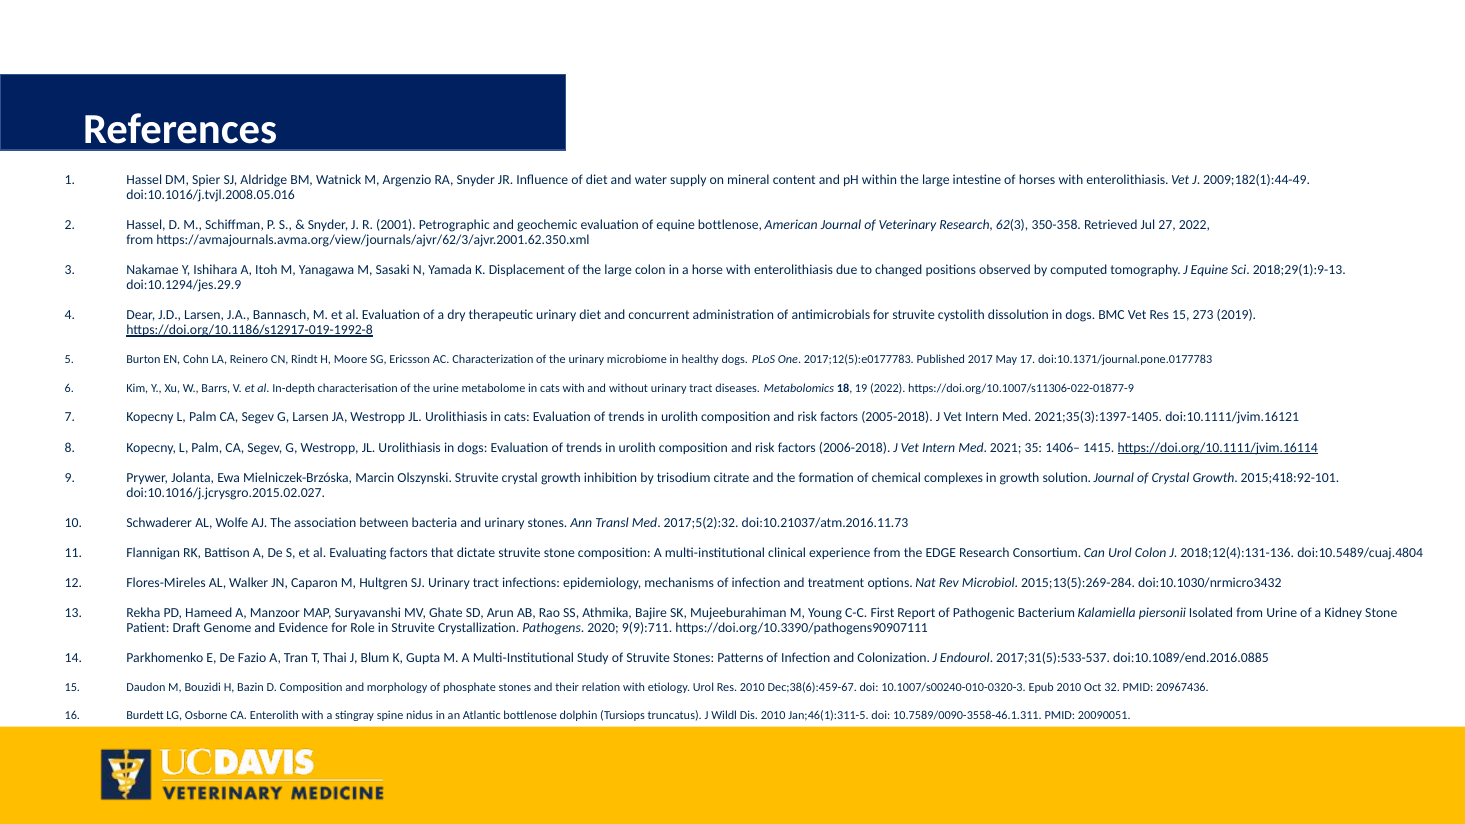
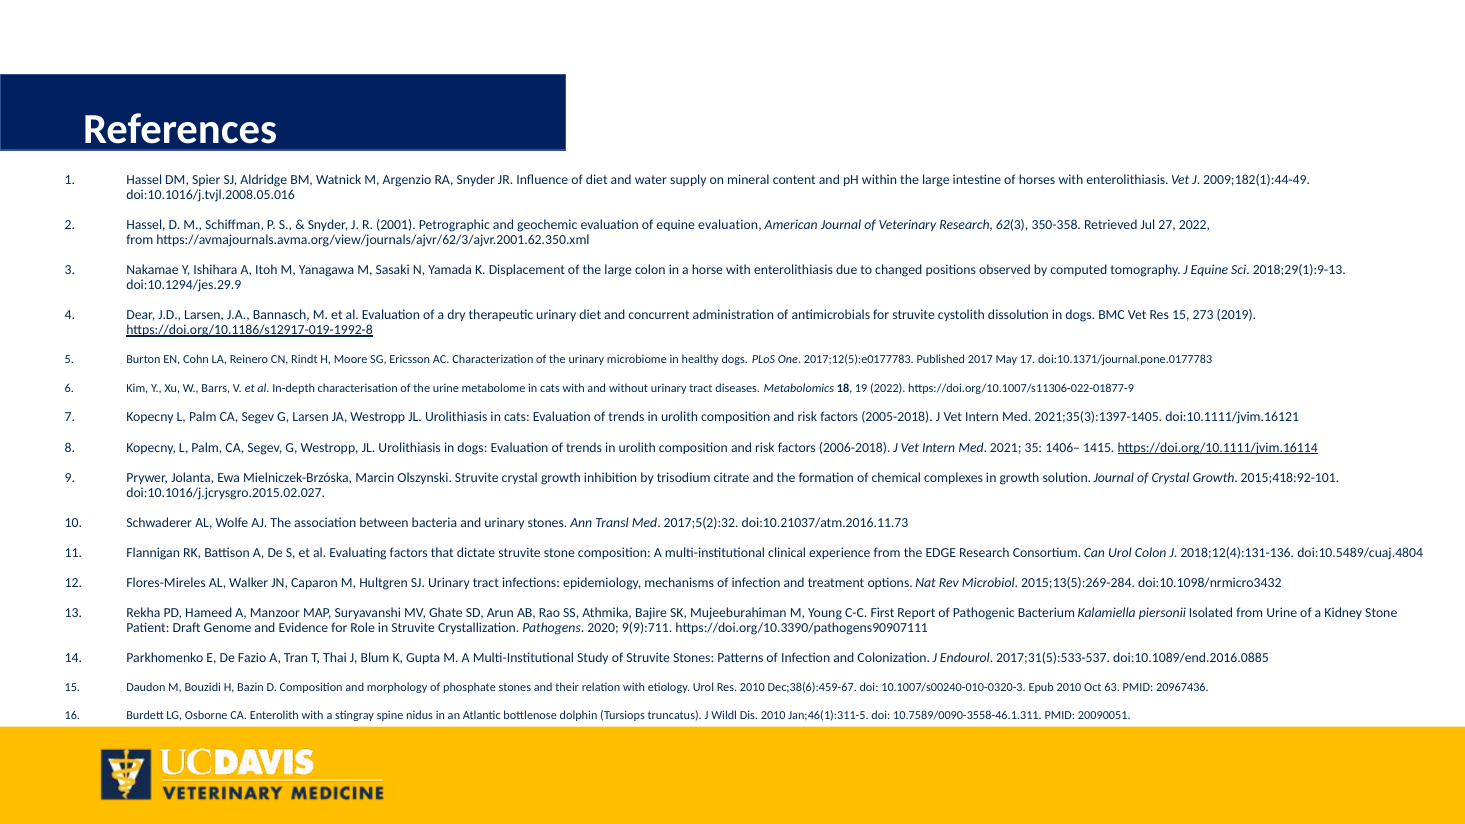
equine bottlenose: bottlenose -> evaluation
doi:10.1030/nrmicro3432: doi:10.1030/nrmicro3432 -> doi:10.1098/nrmicro3432
32: 32 -> 63
